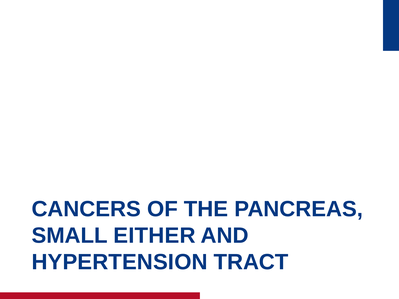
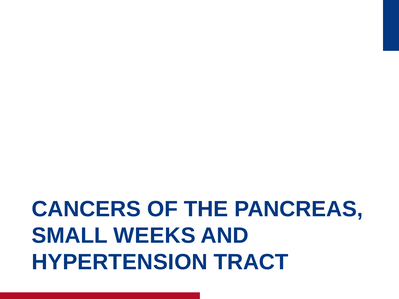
EITHER: EITHER -> WEEKS
